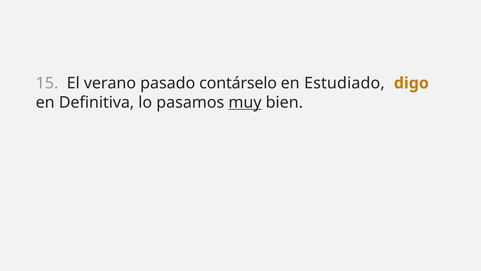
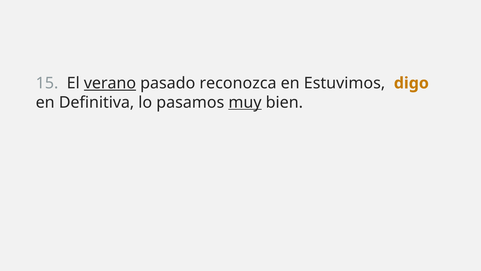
verano underline: none -> present
contárselo: contárselo -> reconozca
Estudiado: Estudiado -> Estuvimos
